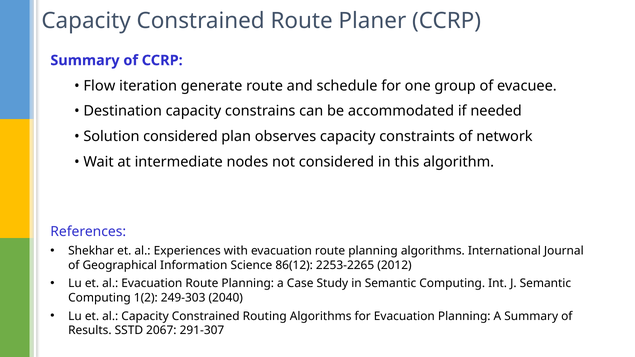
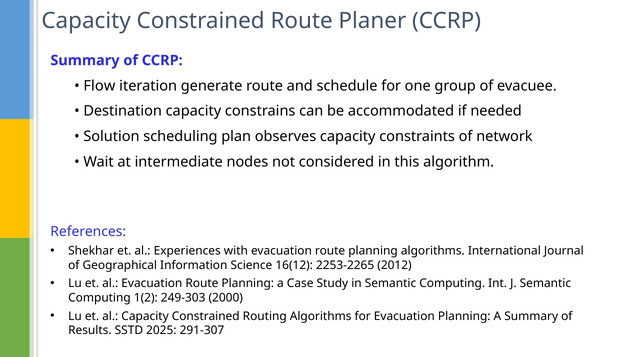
Solution considered: considered -> scheduling
86(12: 86(12 -> 16(12
2040: 2040 -> 2000
2067: 2067 -> 2025
